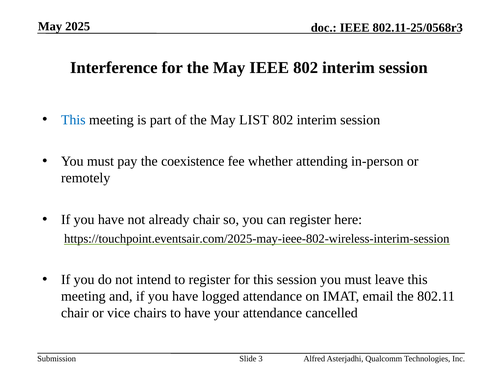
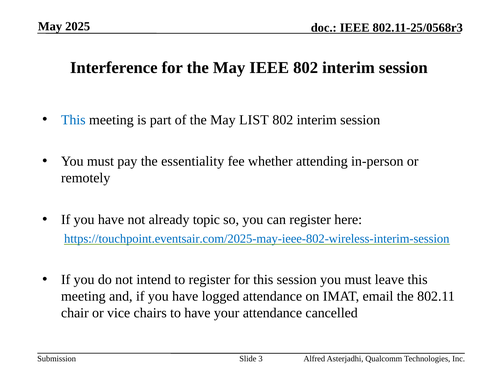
coexistence: coexistence -> essentiality
already chair: chair -> topic
https://touchpoint.eventsair.com/2025-may-ieee-802-wireless-interim-session colour: black -> blue
